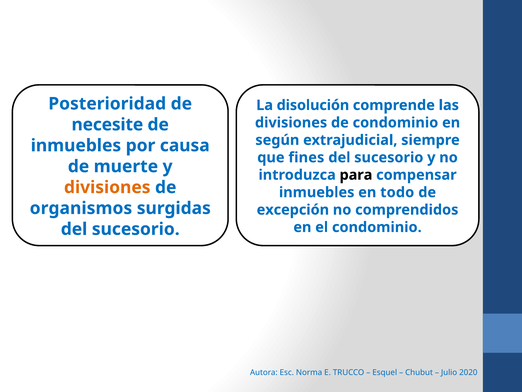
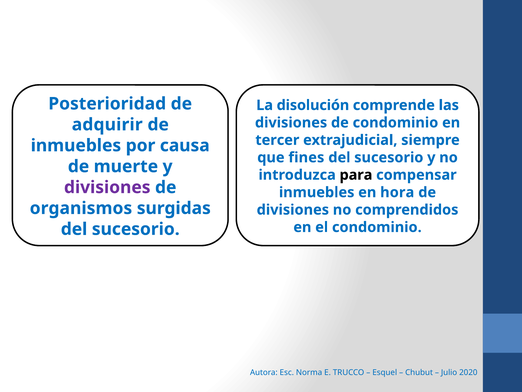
necesite: necesite -> adquirir
según: según -> tercer
divisiones at (107, 187) colour: orange -> purple
todo: todo -> hora
excepción at (293, 210): excepción -> divisiones
